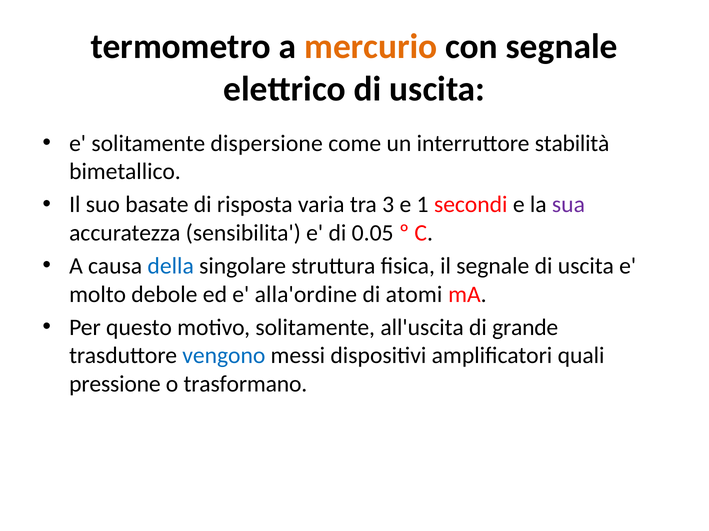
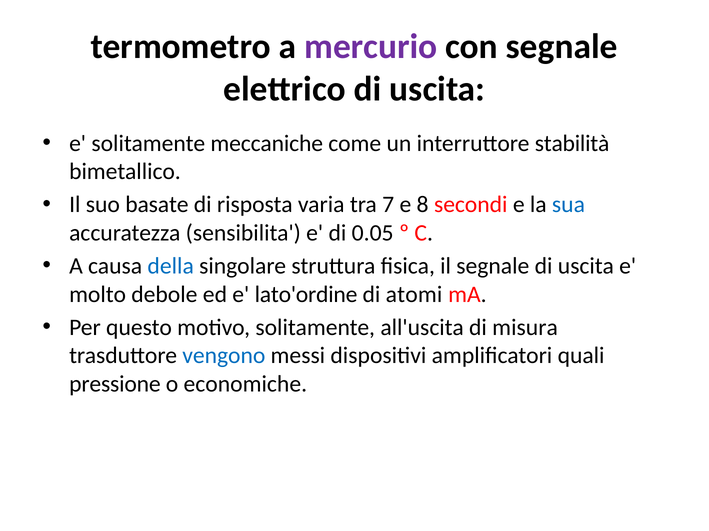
mercurio colour: orange -> purple
dispersione: dispersione -> meccaniche
3: 3 -> 7
1: 1 -> 8
sua colour: purple -> blue
alla'ordine: alla'ordine -> lato'ordine
grande: grande -> misura
trasformano: trasformano -> economiche
